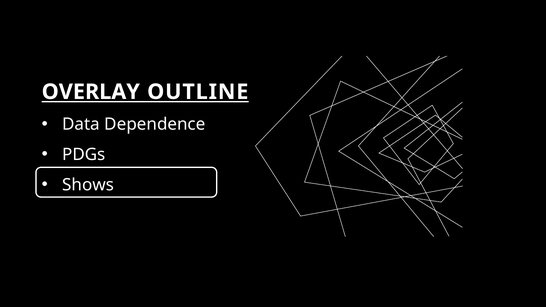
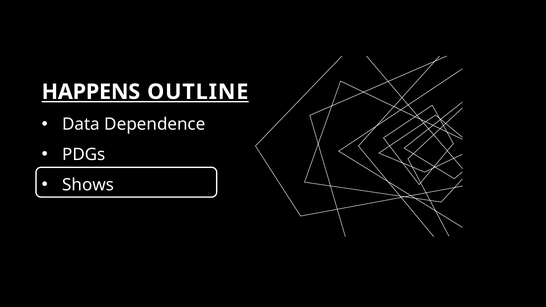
OVERLAY: OVERLAY -> HAPPENS
